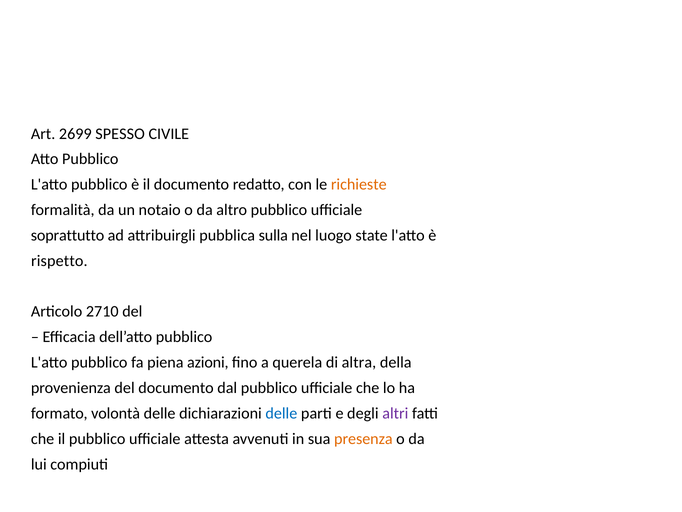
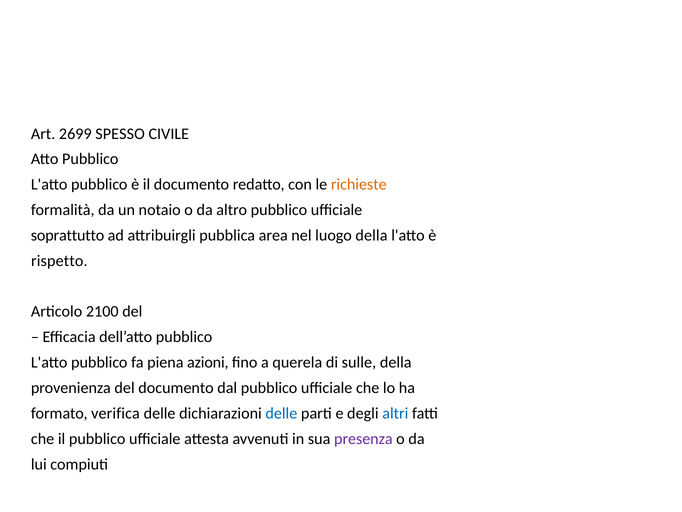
sulla: sulla -> area
luogo state: state -> della
2710: 2710 -> 2100
altra: altra -> sulle
volontà: volontà -> verifica
altri colour: purple -> blue
presenza colour: orange -> purple
